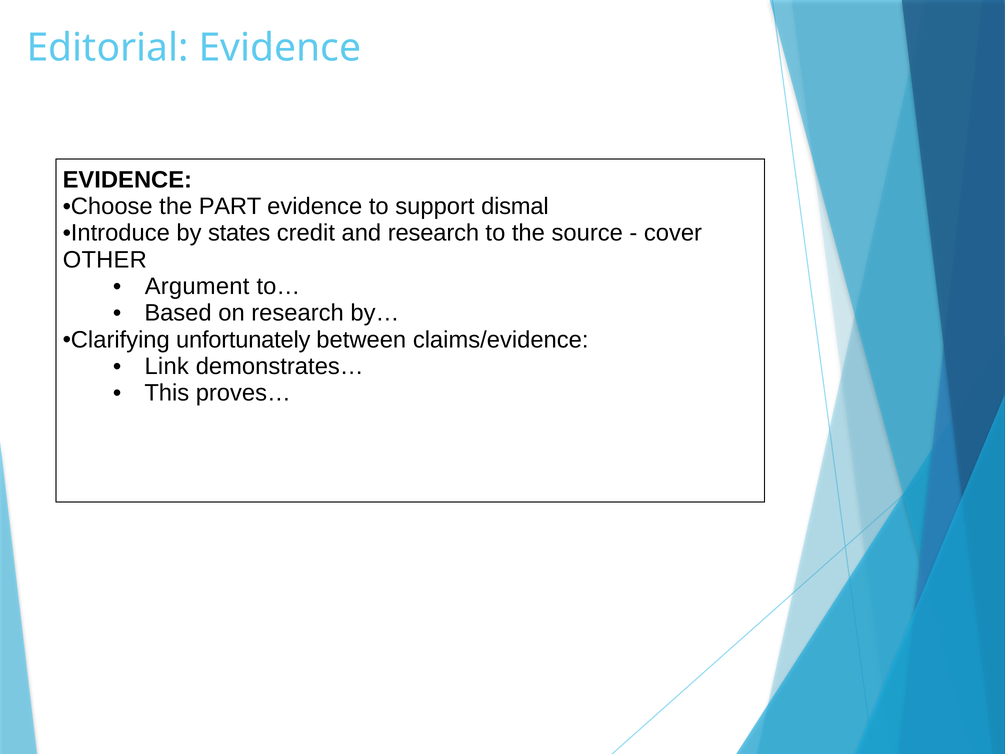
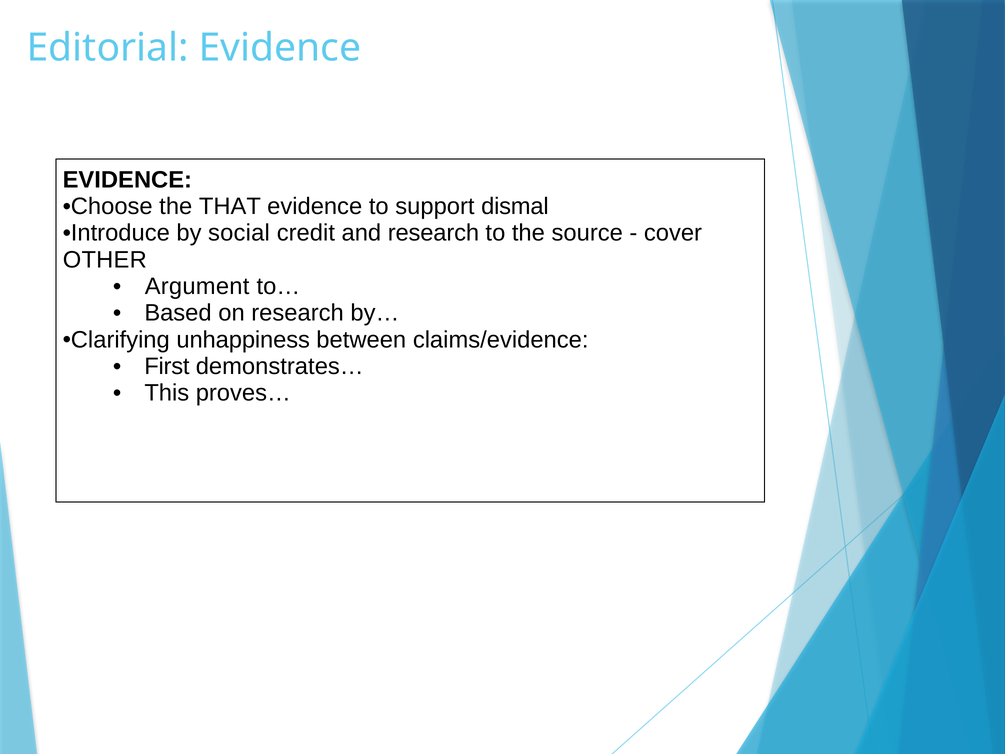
PART: PART -> THAT
states: states -> social
unfortunately: unfortunately -> unhappiness
Link: Link -> First
